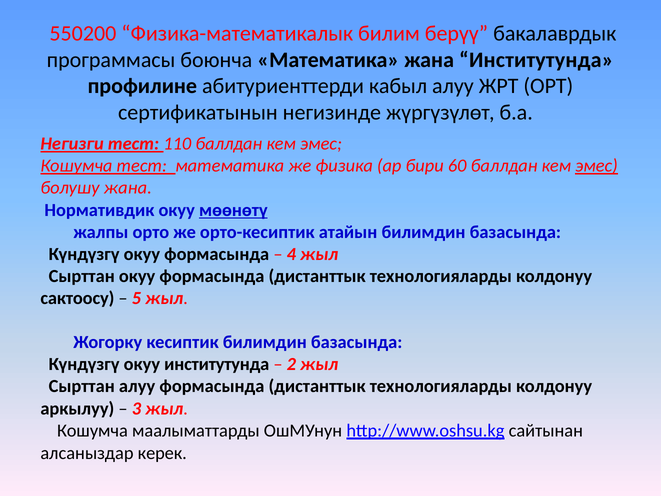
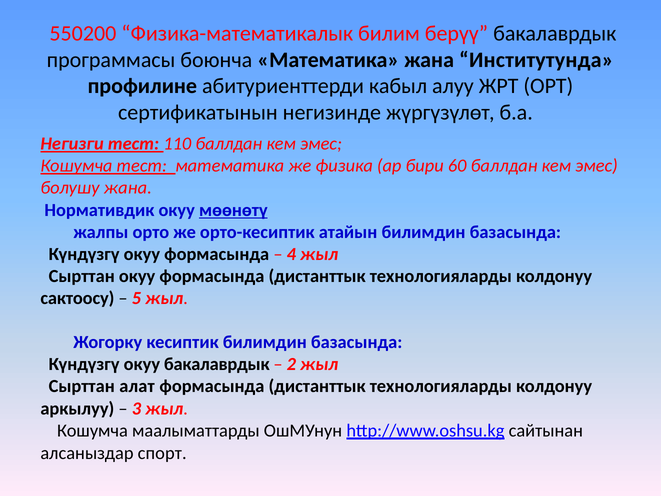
эмес at (597, 166) underline: present -> none
окуу институтунда: институтунда -> бакалаврдык
Сырттан алуу: алуу -> алат
керек: керек -> спорт
